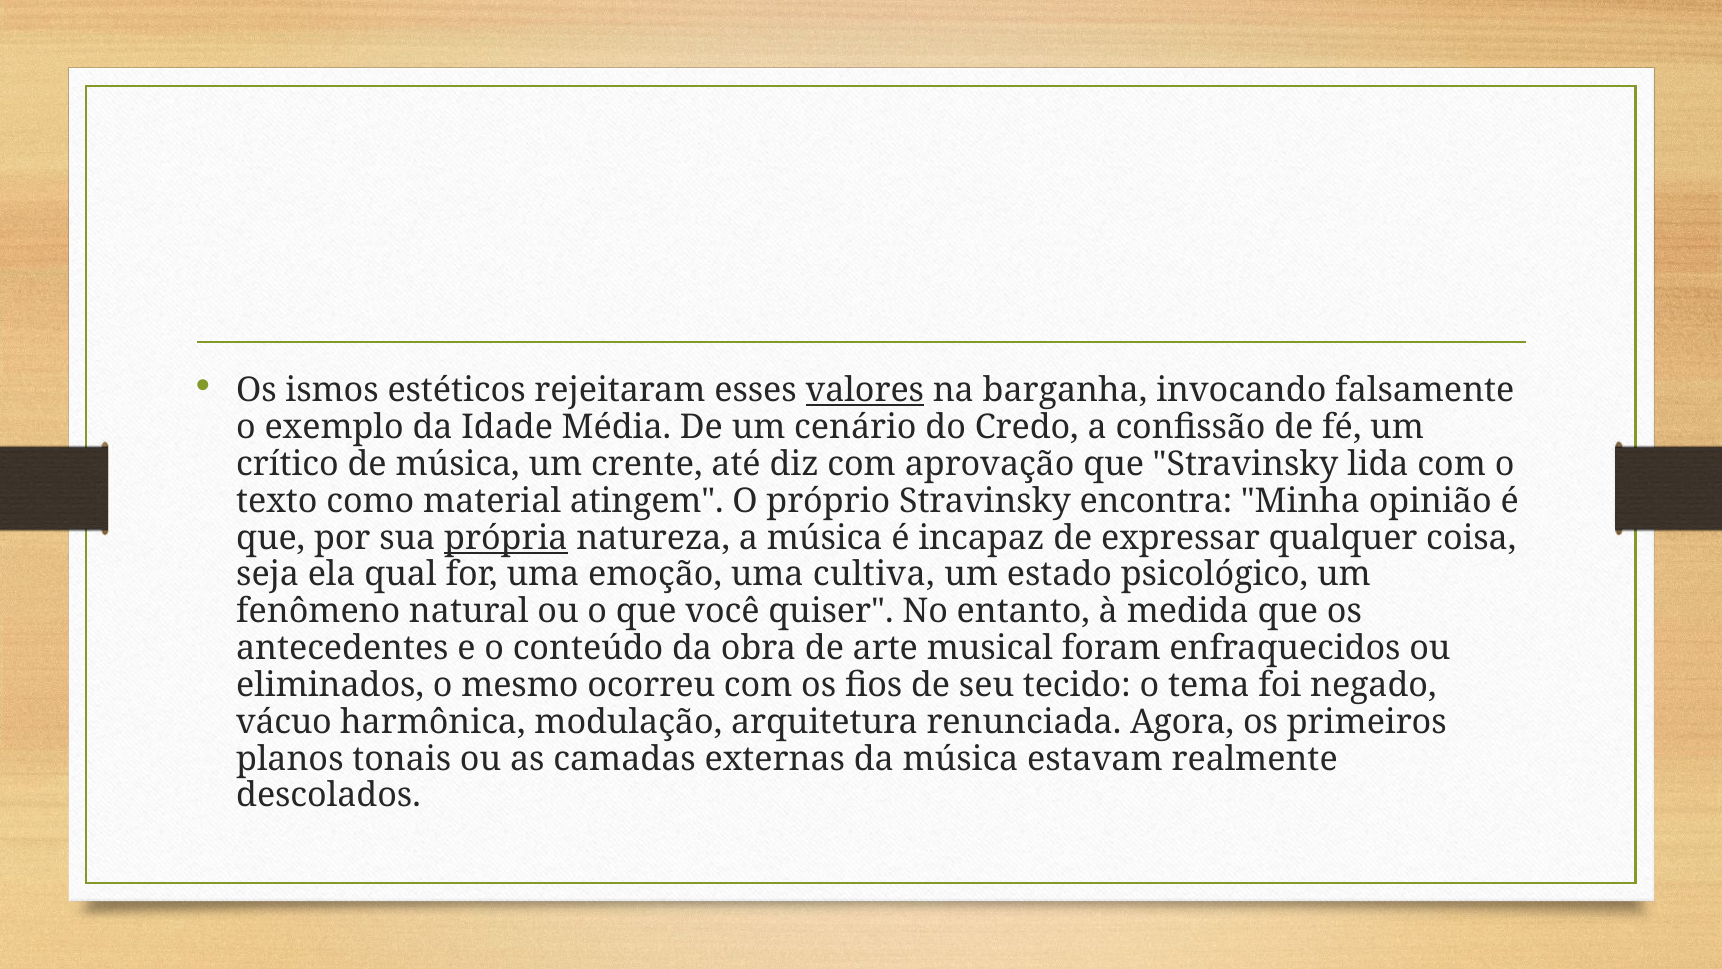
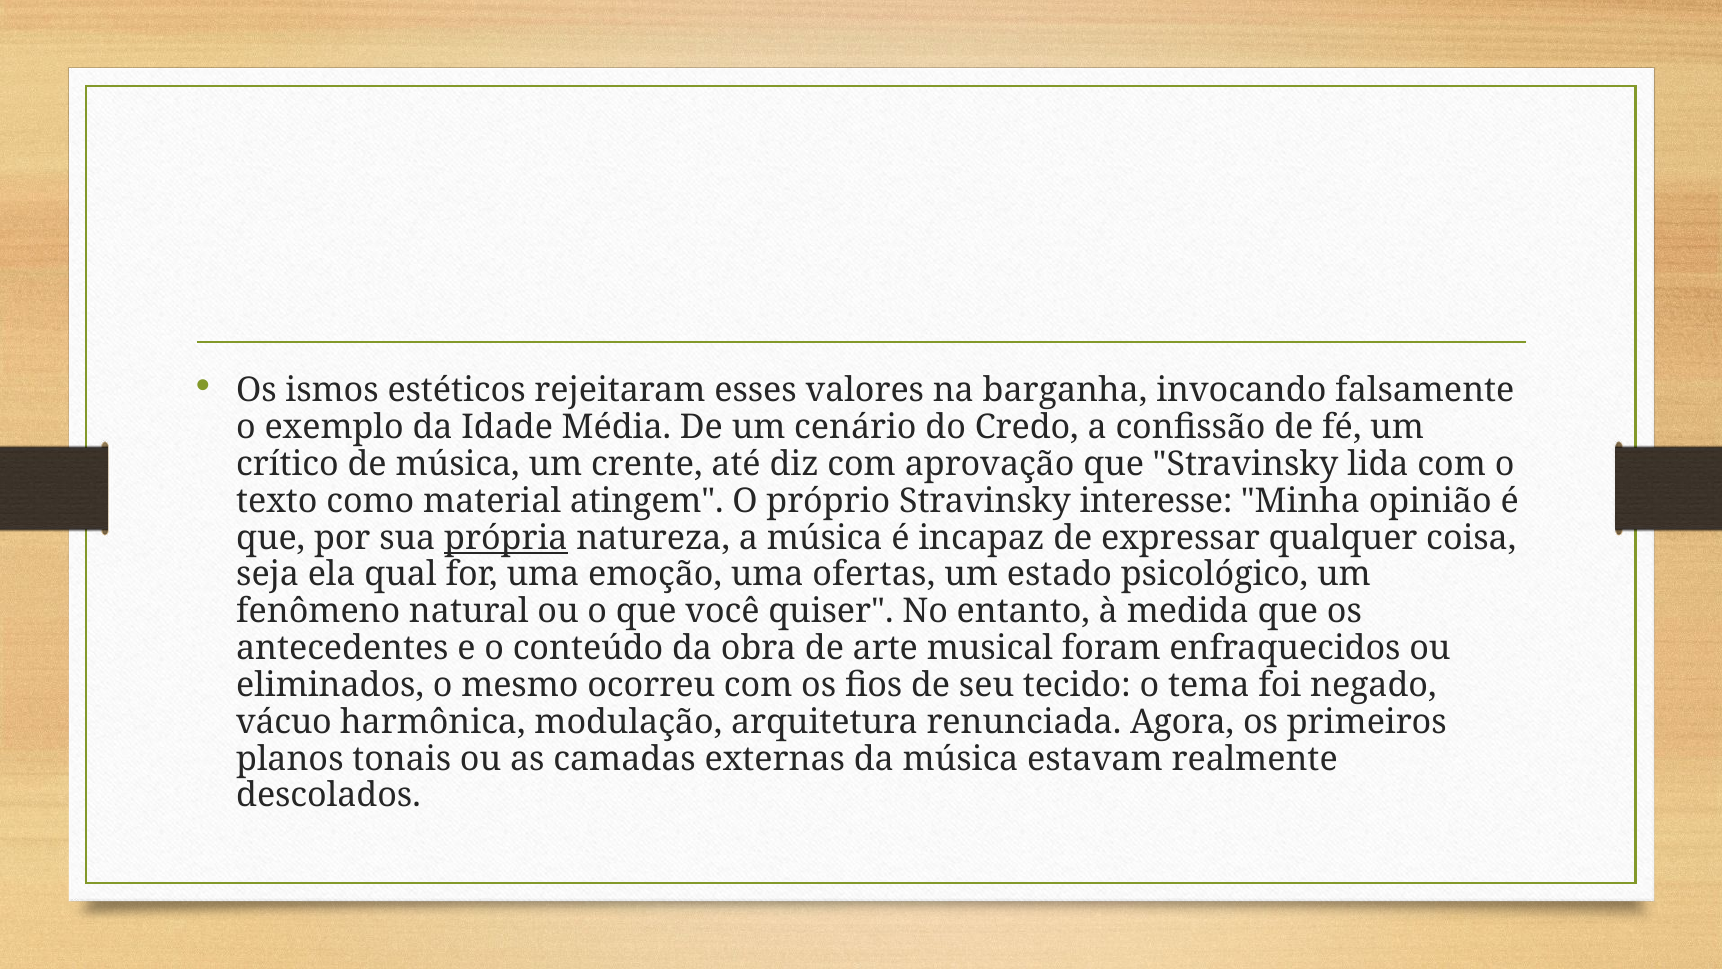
valores underline: present -> none
encontra: encontra -> interesse
cultiva: cultiva -> ofertas
